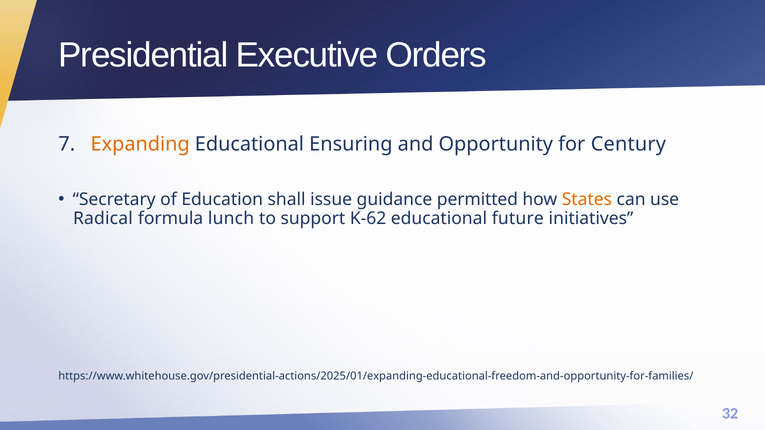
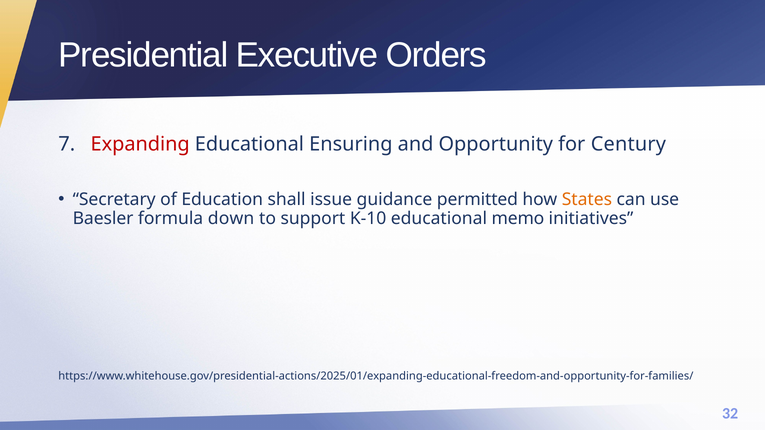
Expanding colour: orange -> red
Radical: Radical -> Baesler
lunch: lunch -> down
K-62: K-62 -> K-10
future: future -> memo
